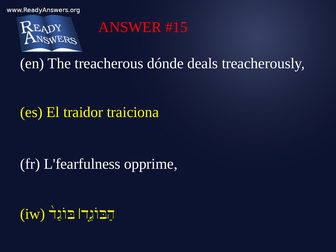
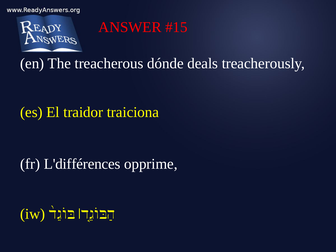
L'fearfulness: L'fearfulness -> L'différences
